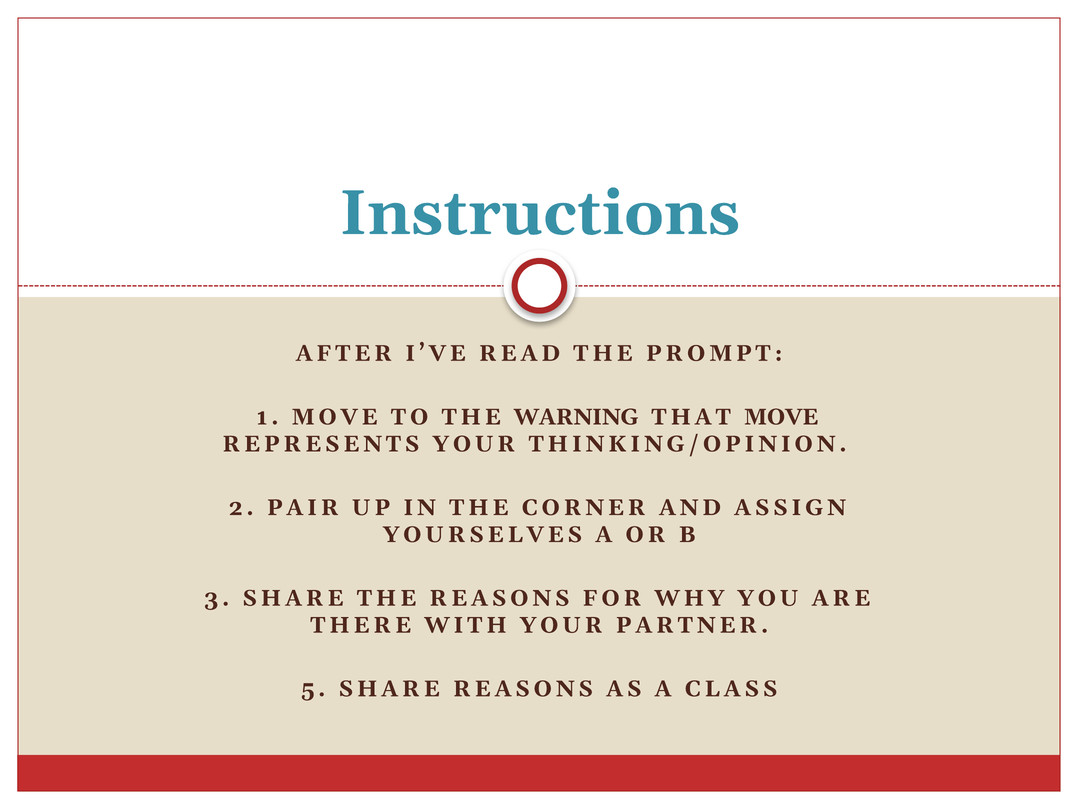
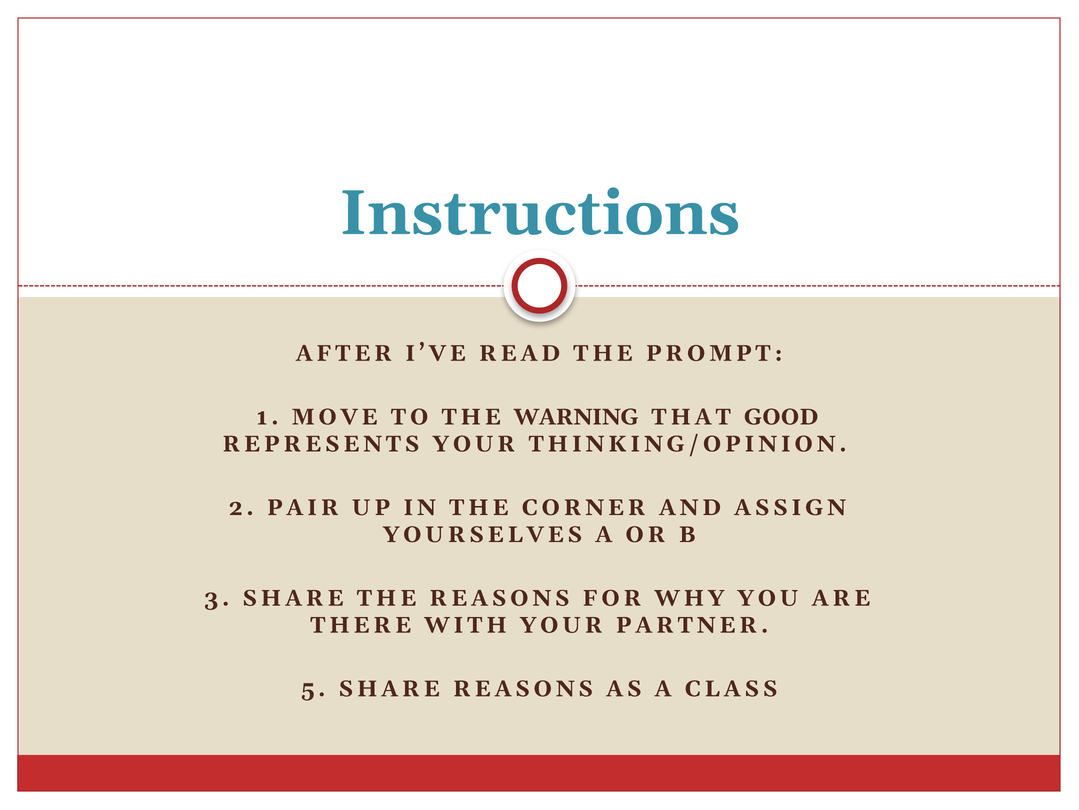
THAT MOVE: MOVE -> GOOD
